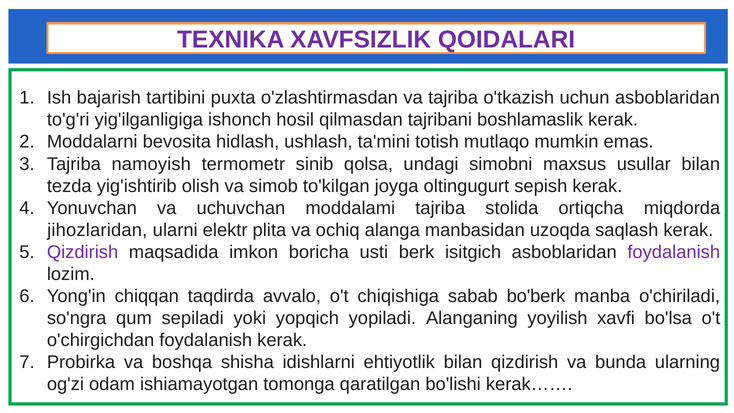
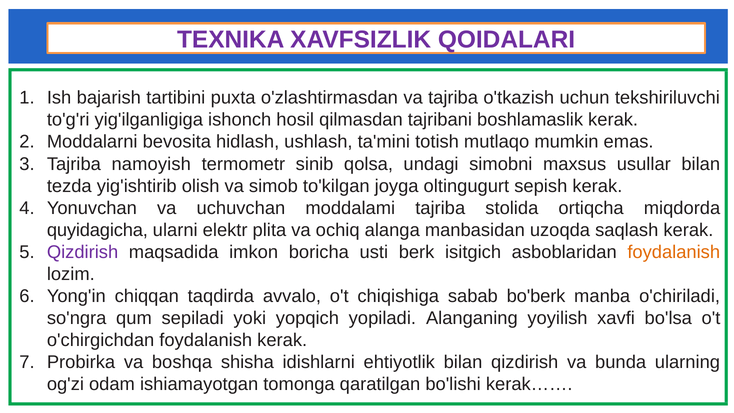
uchun asboblaridan: asboblaridan -> tekshiriluvchi
jihozlaridan: jihozlaridan -> quyidagicha
foydalanish at (674, 252) colour: purple -> orange
